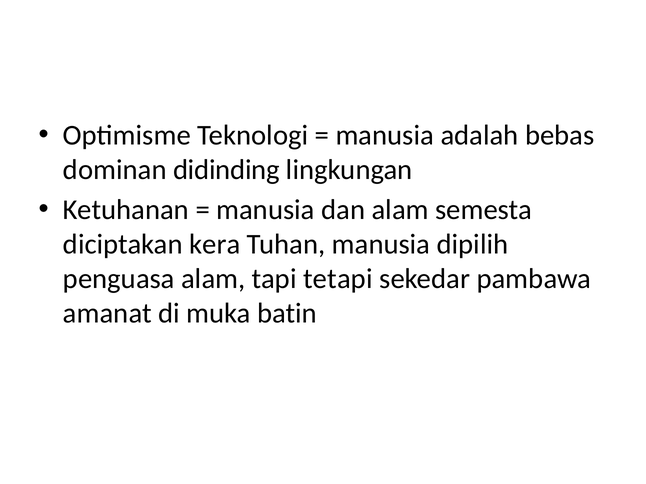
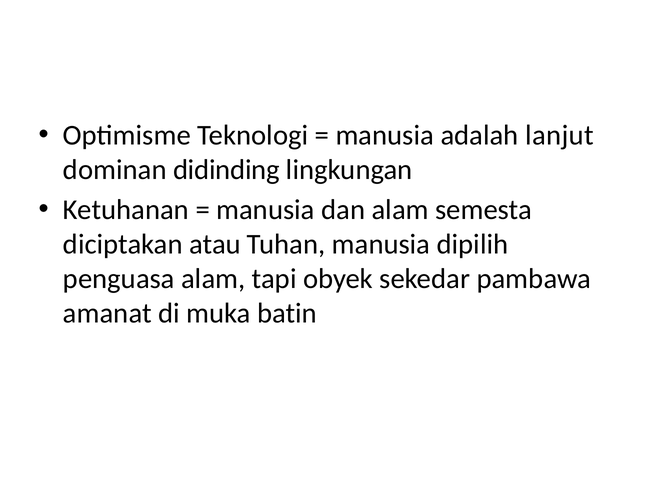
bebas: bebas -> lanjut
kera: kera -> atau
tetapi: tetapi -> obyek
